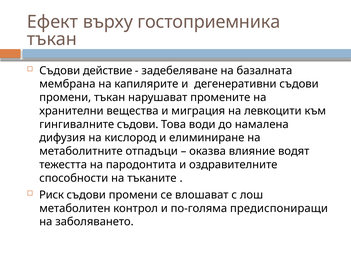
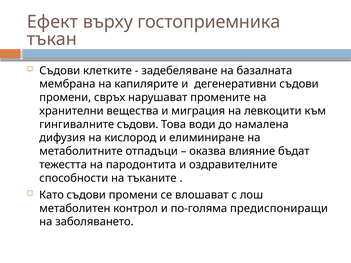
действие: действие -> клетките
промени тъкан: тъкан -> свръх
водят: водят -> бъдат
Риск: Риск -> Като
